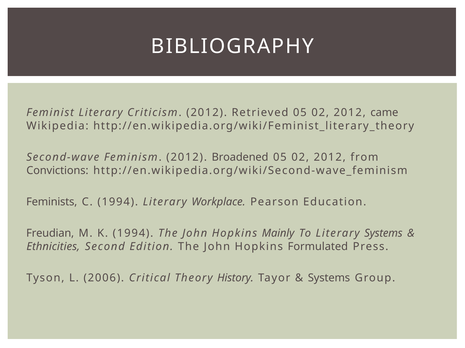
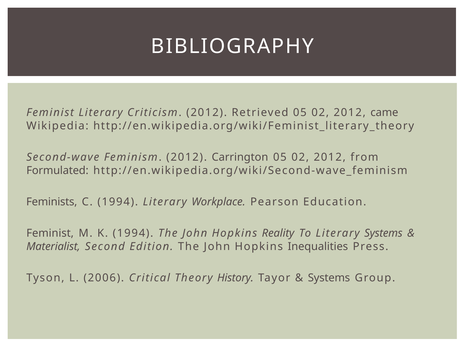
Broadened: Broadened -> Carrington
Convictions: Convictions -> Formulated
Freudian at (50, 234): Freudian -> Feminist
Mainly: Mainly -> Reality
Ethnicities: Ethnicities -> Materialist
Formulated: Formulated -> Inequalities
